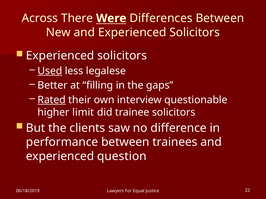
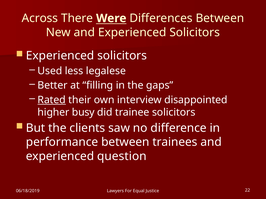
Used underline: present -> none
questionable: questionable -> disappointed
limit: limit -> busy
